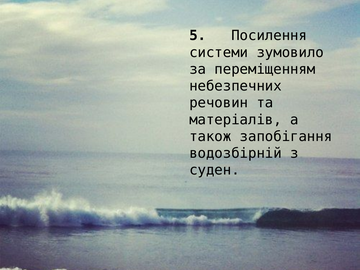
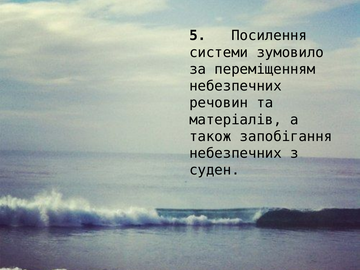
водозбірній at (236, 153): водозбірній -> небезпечних
